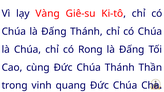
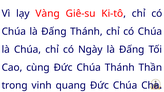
Rong: Rong -> Ngày
